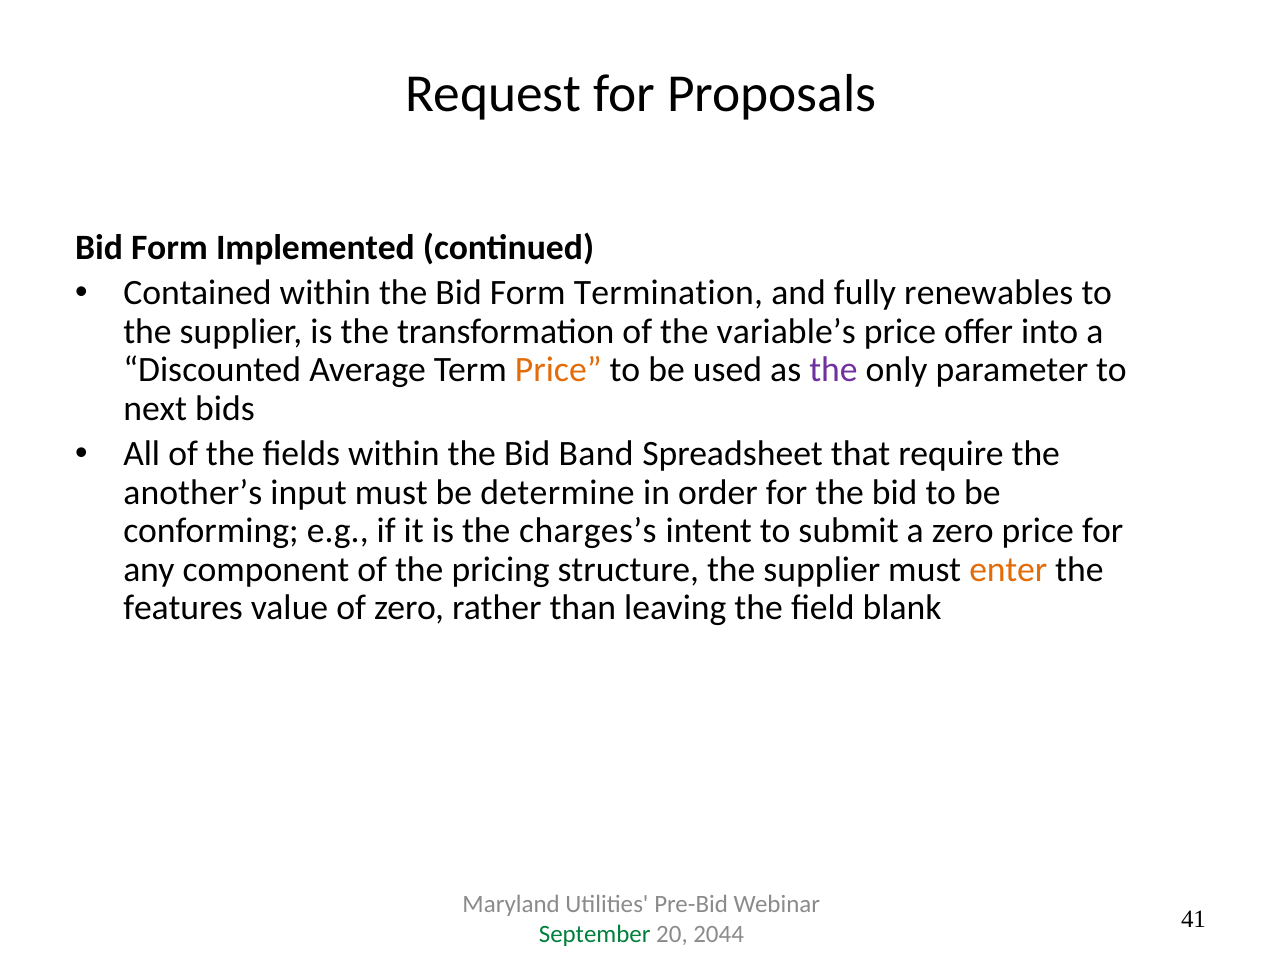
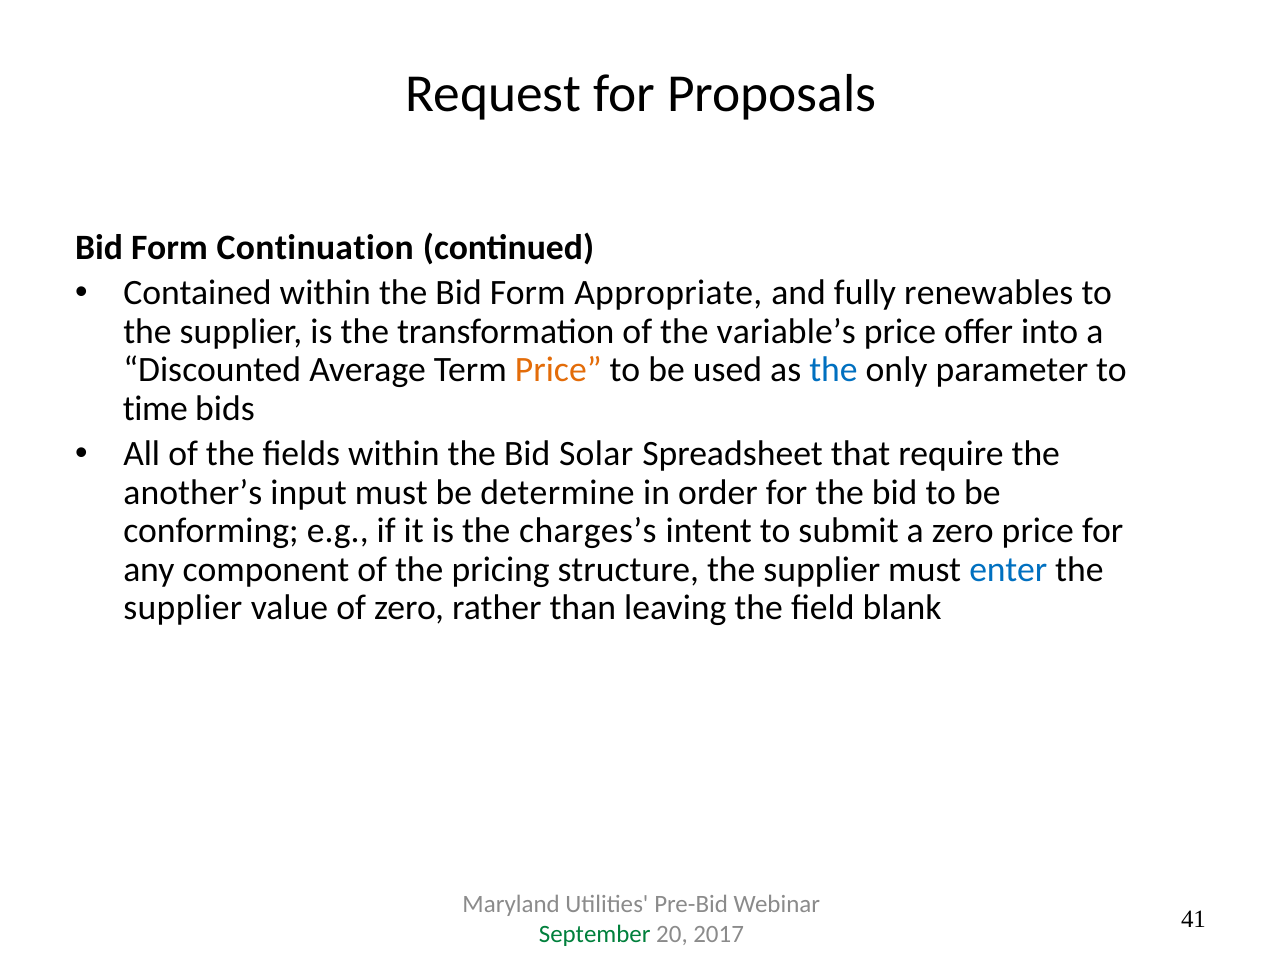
Implemented: Implemented -> Continuation
Termination: Termination -> Appropriate
the at (833, 370) colour: purple -> blue
next: next -> time
Band: Band -> Solar
enter colour: orange -> blue
features at (183, 608): features -> supplier
2044: 2044 -> 2017
